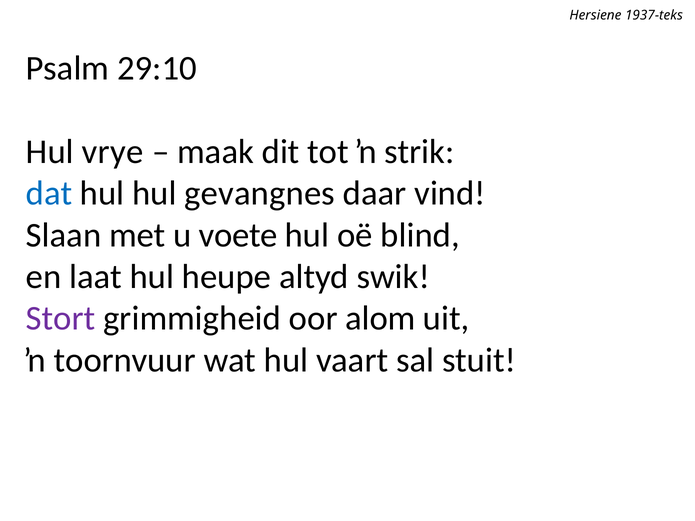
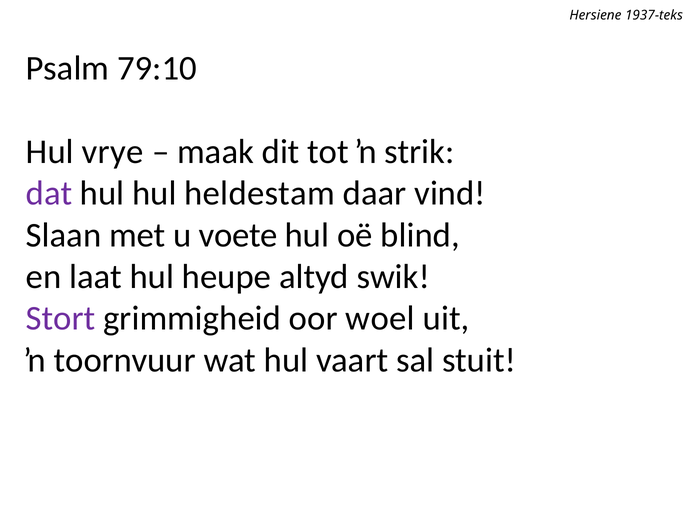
29:10: 29:10 -> 79:10
dat colour: blue -> purple
gevangnes: gevangnes -> heldestam
alom: alom -> woel
